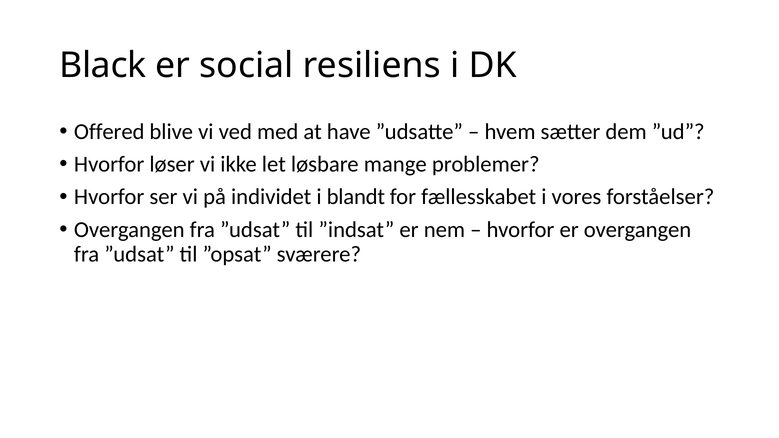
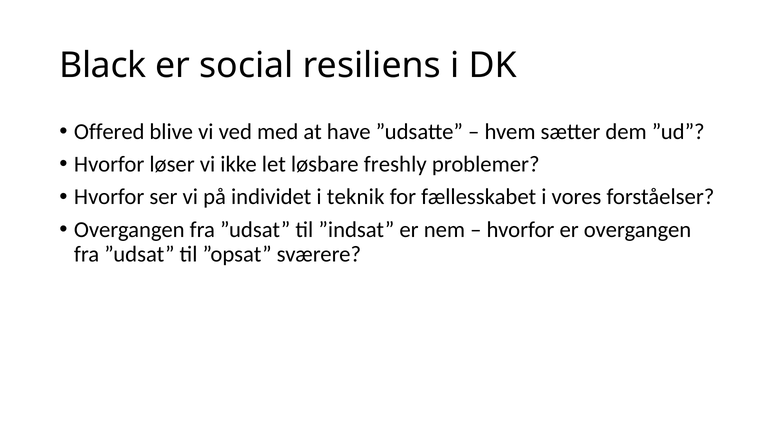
mange: mange -> freshly
blandt: blandt -> teknik
